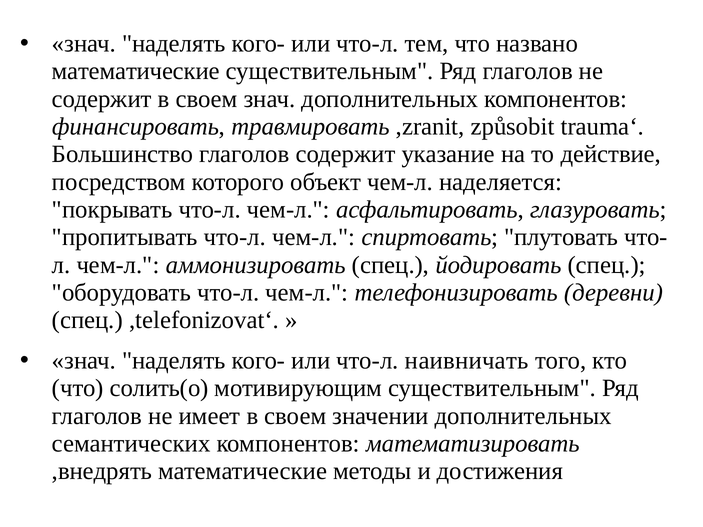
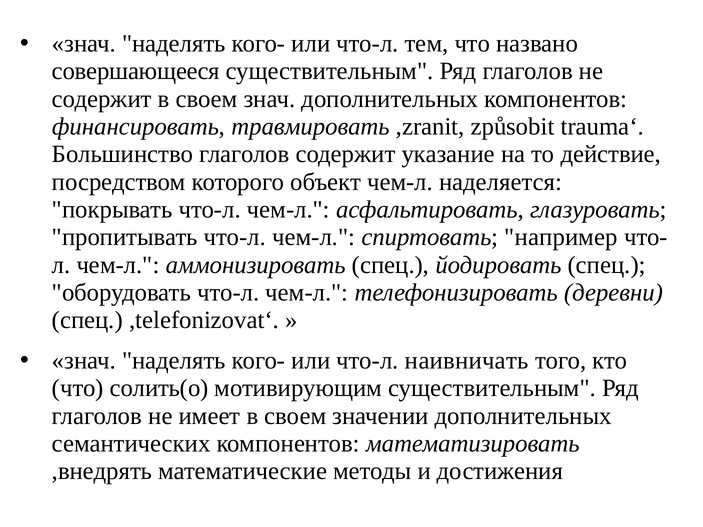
математические at (136, 71): математические -> совершающееся
плутовать: плутовать -> например
